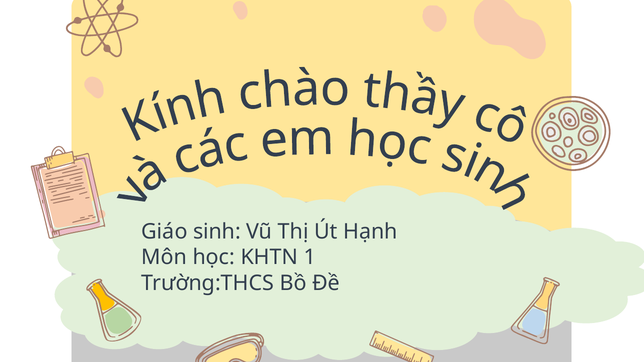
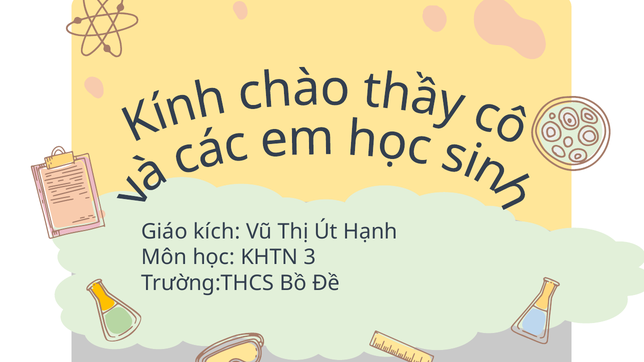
sinh: sinh -> kích
1: 1 -> 3
